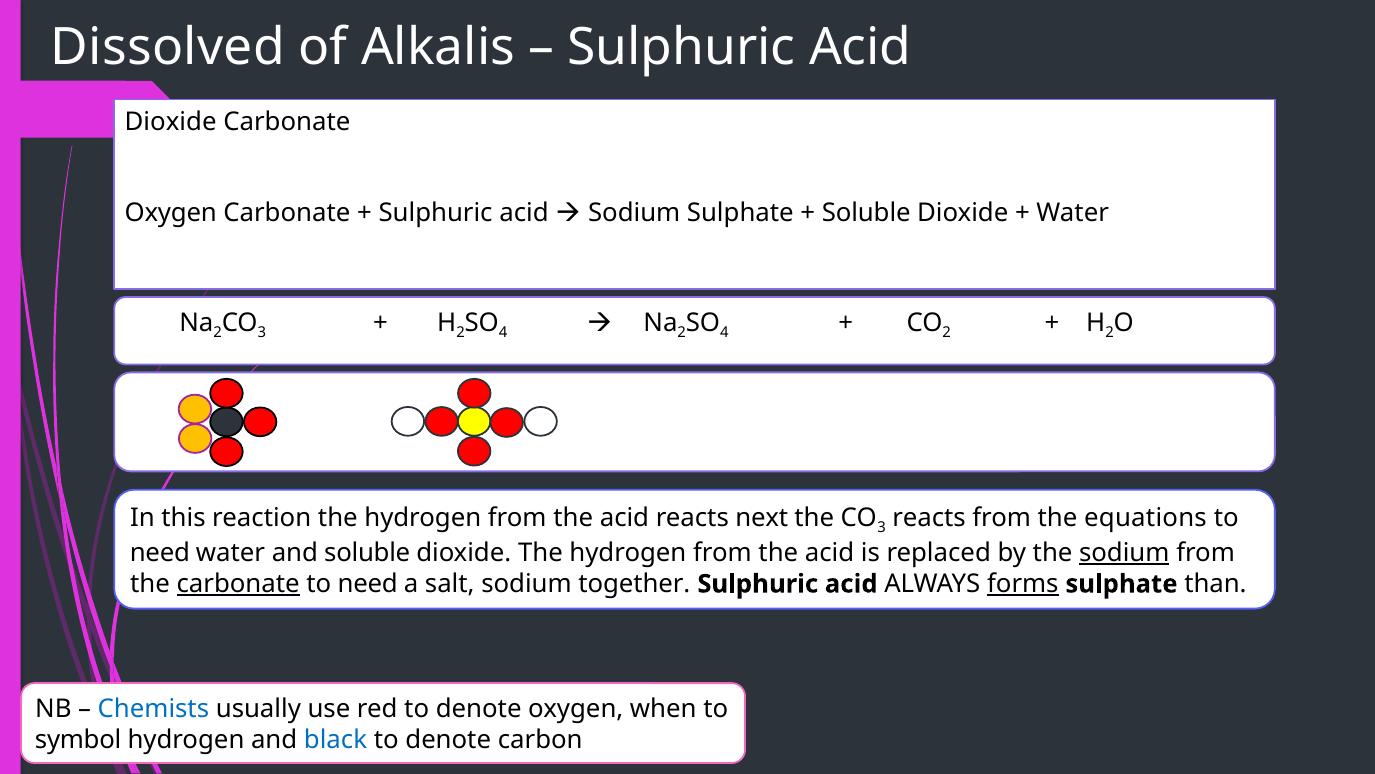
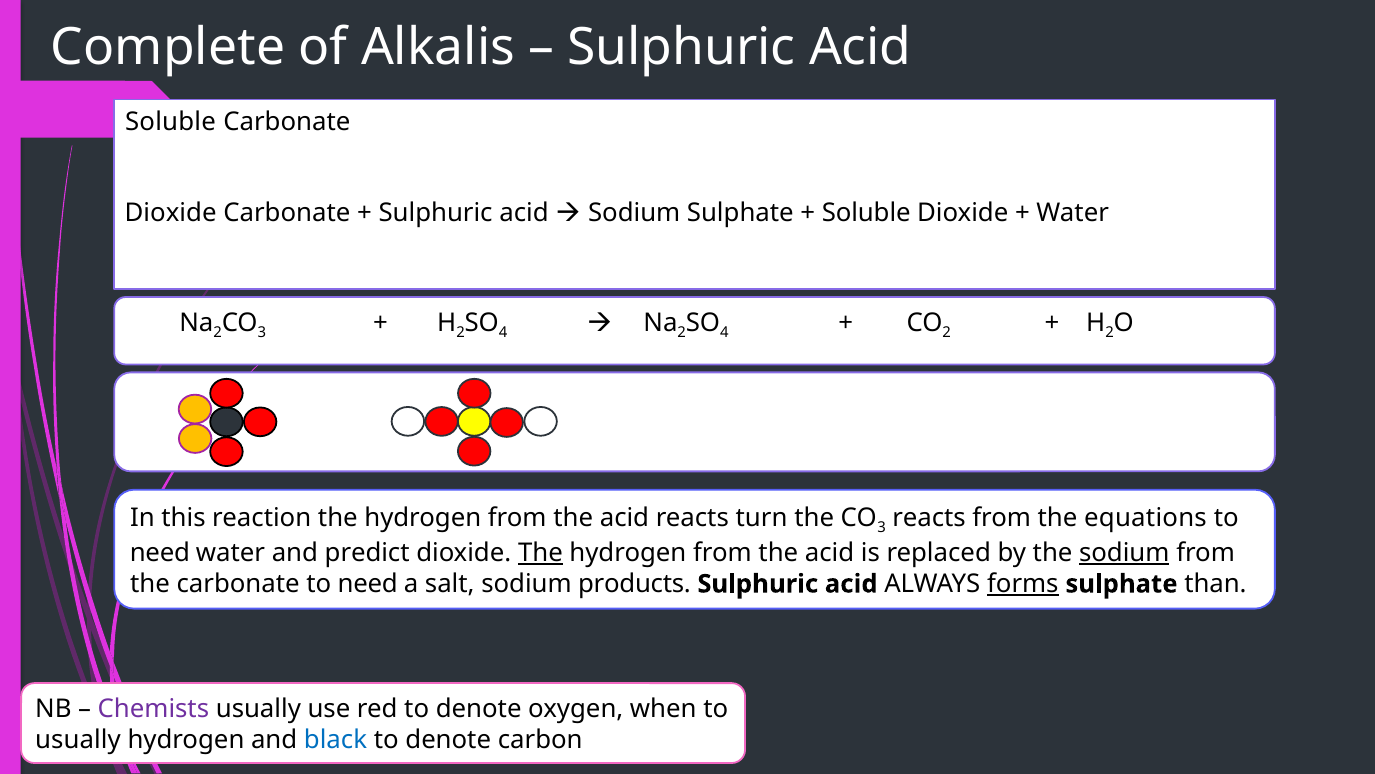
Dissolved: Dissolved -> Complete
Dioxide at (171, 122): Dioxide -> Soluble
Oxygen at (171, 212): Oxygen -> Dioxide
next: next -> turn
and soluble: soluble -> predict
The at (540, 553) underline: none -> present
carbonate at (238, 584) underline: present -> none
together: together -> products
Chemists colour: blue -> purple
symbol at (78, 740): symbol -> usually
